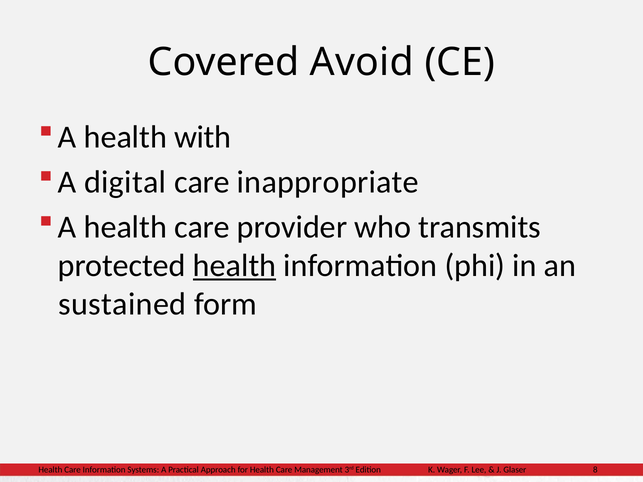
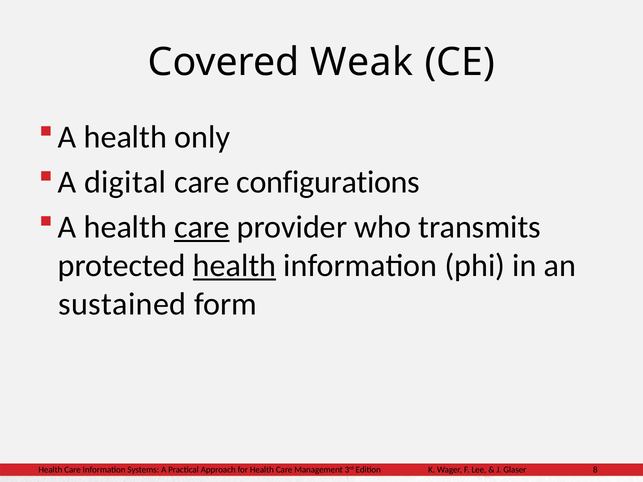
Avoid: Avoid -> Weak
with: with -> only
inappropriate: inappropriate -> configurations
care at (202, 227) underline: none -> present
